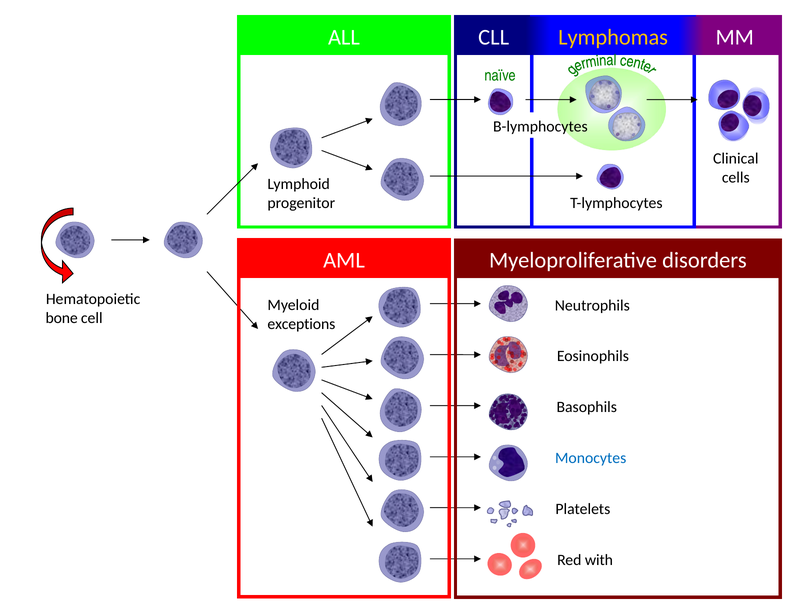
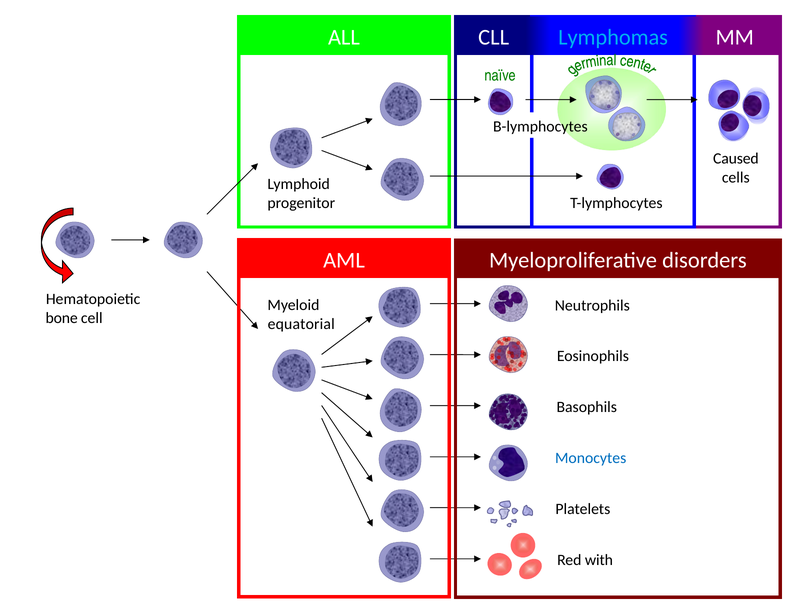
Lymphomas colour: yellow -> light blue
Clinical: Clinical -> Caused
exceptions: exceptions -> equatorial
